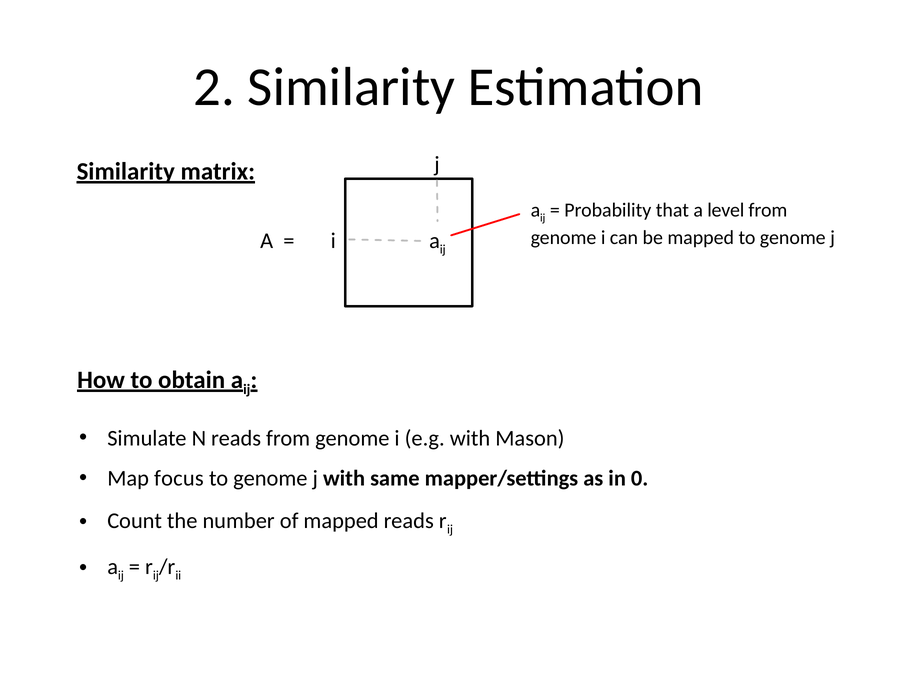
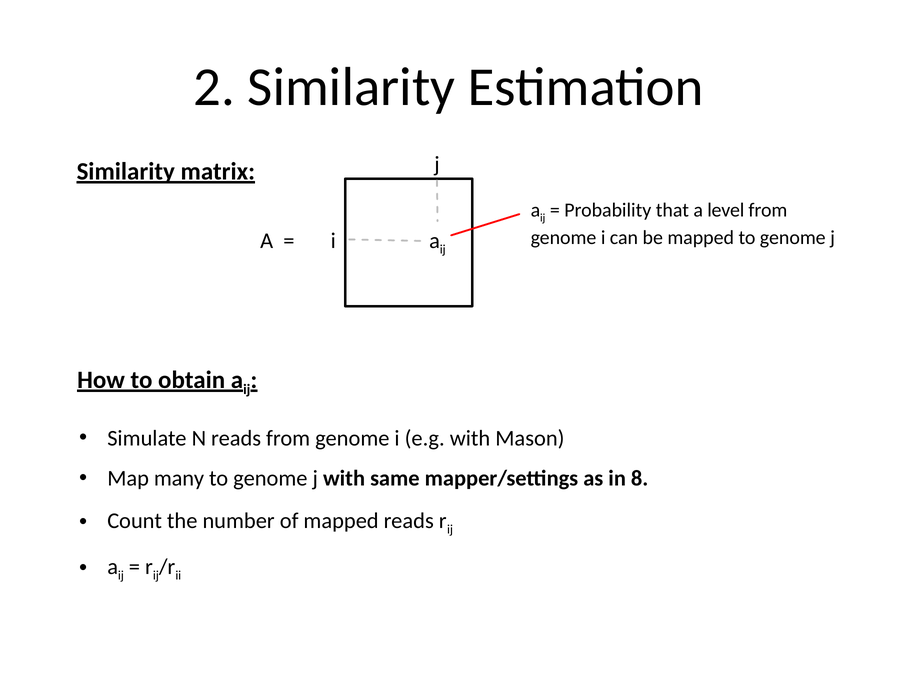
focus: focus -> many
0: 0 -> 8
